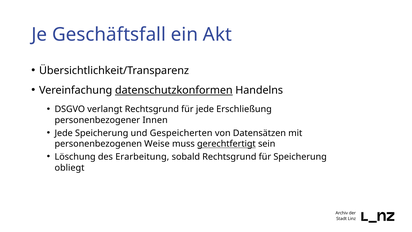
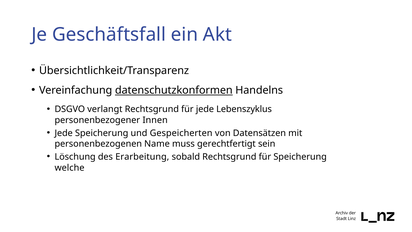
Erschließung: Erschließung -> Lebenszyklus
Weise: Weise -> Name
gerechtfertigt underline: present -> none
obliegt: obliegt -> welche
